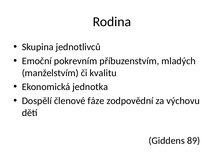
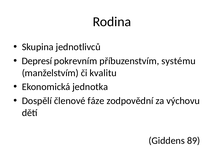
Emoční: Emoční -> Depresí
mladých: mladých -> systému
